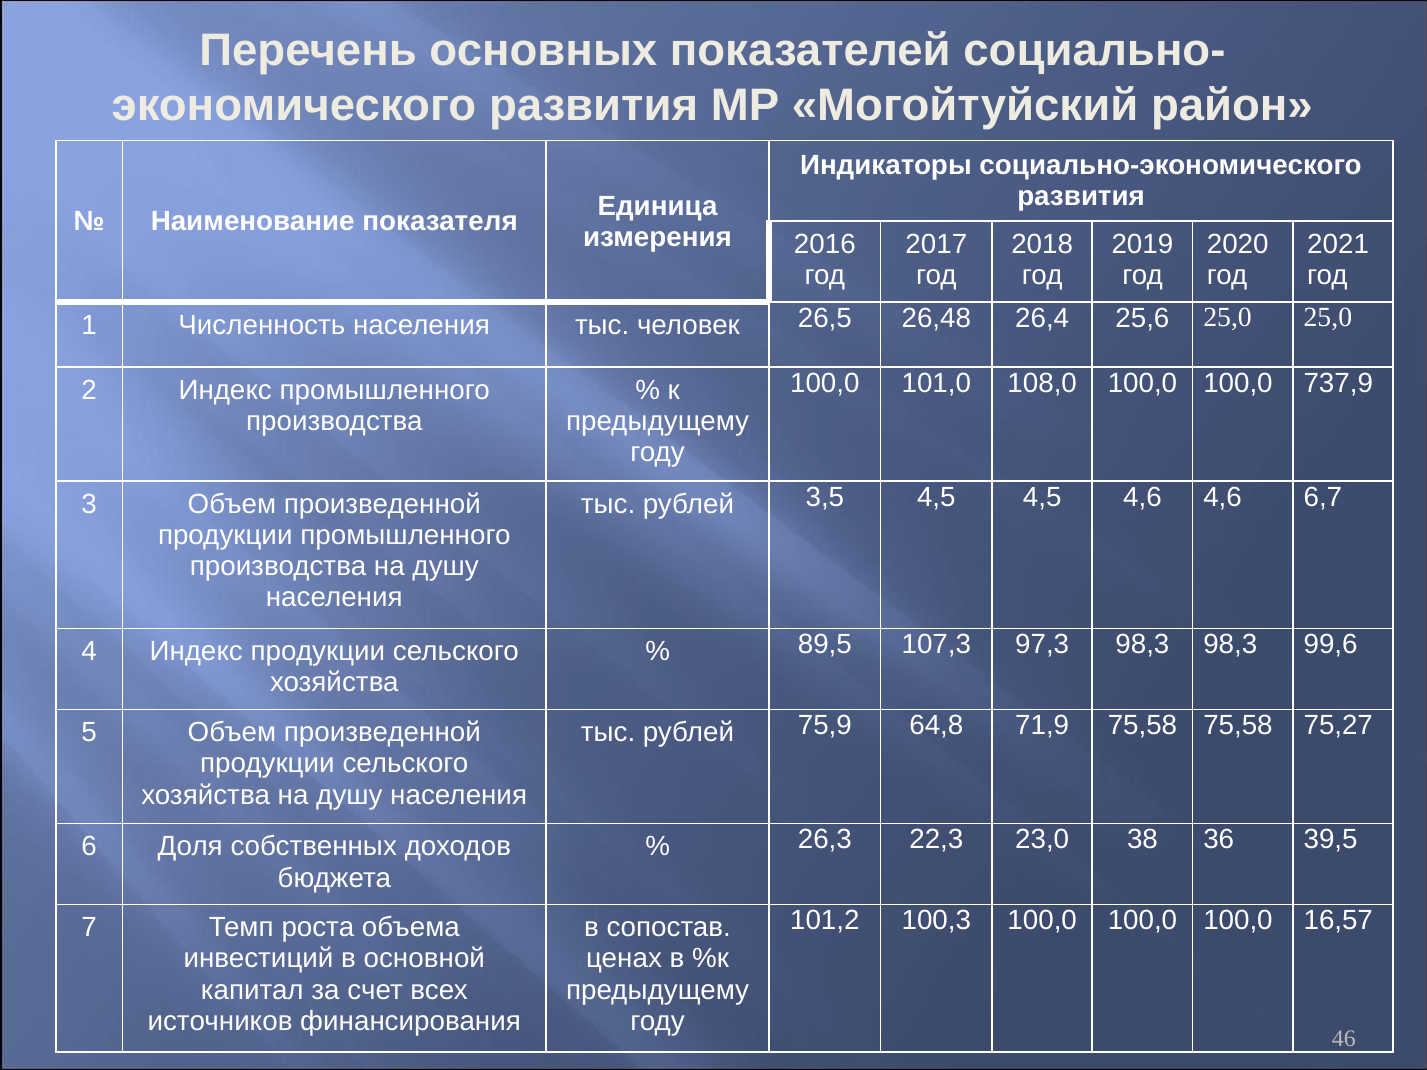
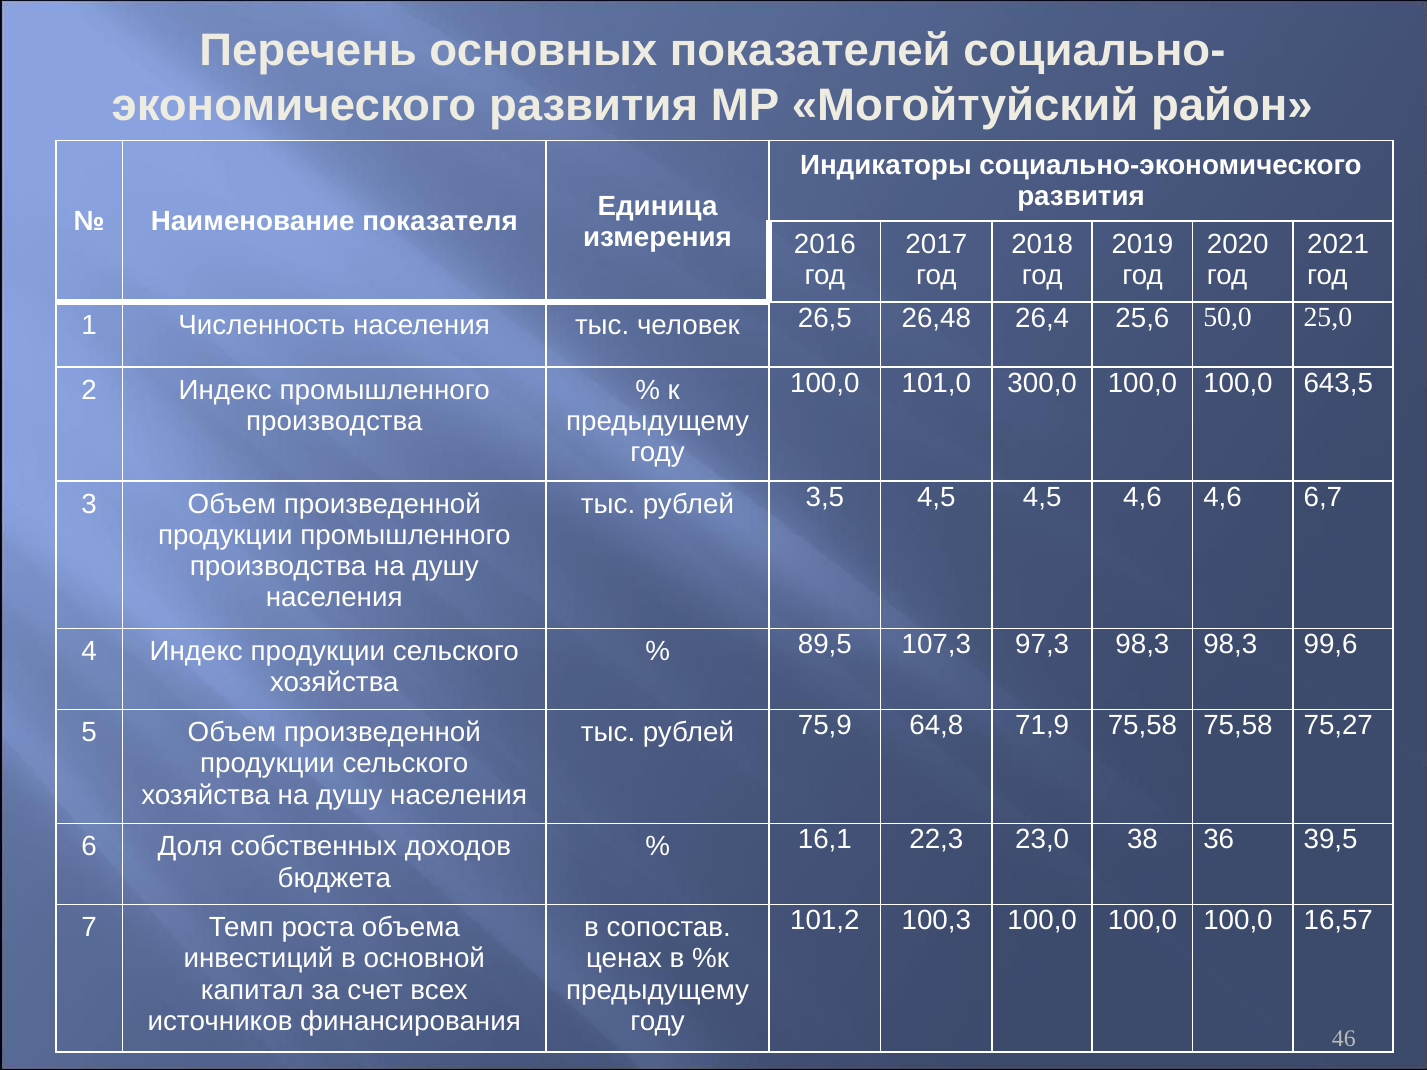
25,6 25,0: 25,0 -> 50,0
108,0: 108,0 -> 300,0
737,9: 737,9 -> 643,5
26,3: 26,3 -> 16,1
